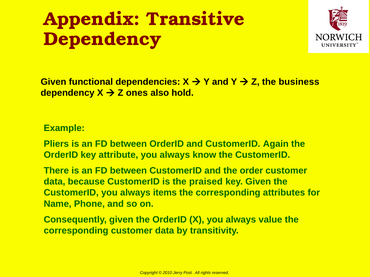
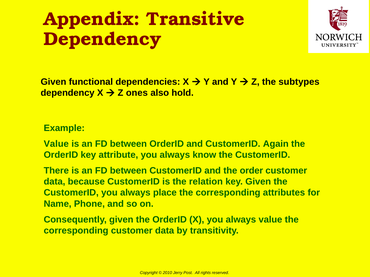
business: business -> subtypes
Pliers at (56, 144): Pliers -> Value
praised: praised -> relation
items: items -> place
